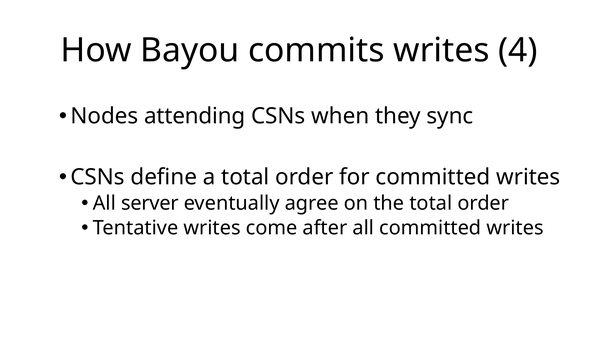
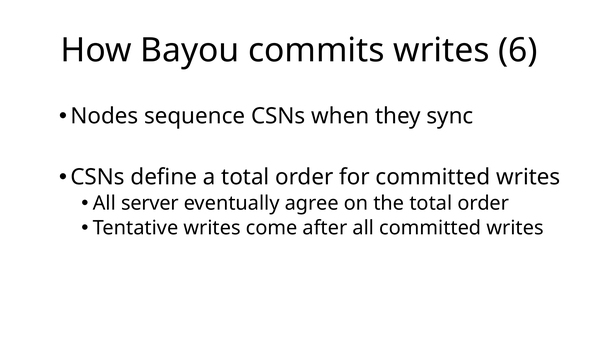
4: 4 -> 6
attending: attending -> sequence
